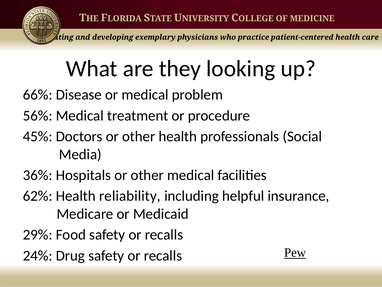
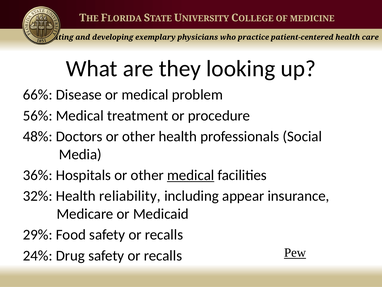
45%: 45% -> 48%
medical at (191, 175) underline: none -> present
62%: 62% -> 32%
helpful: helpful -> appear
